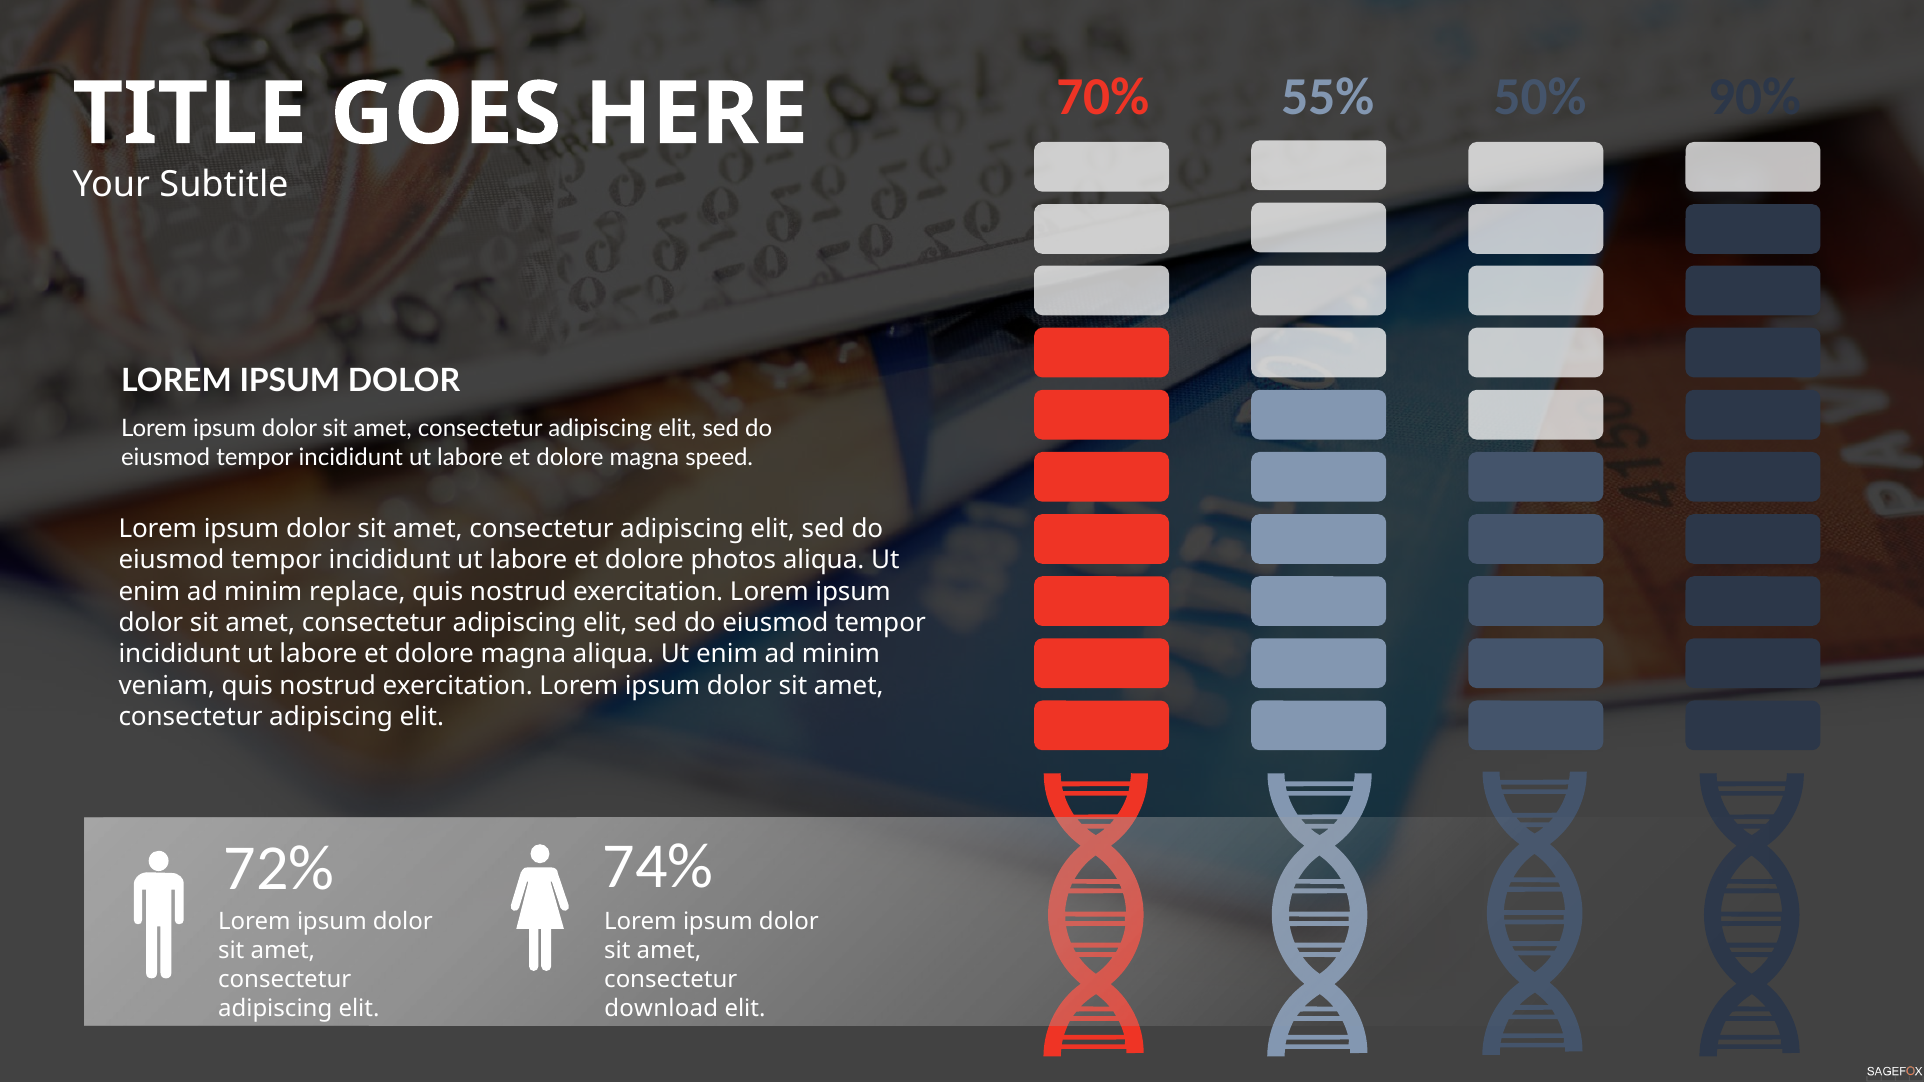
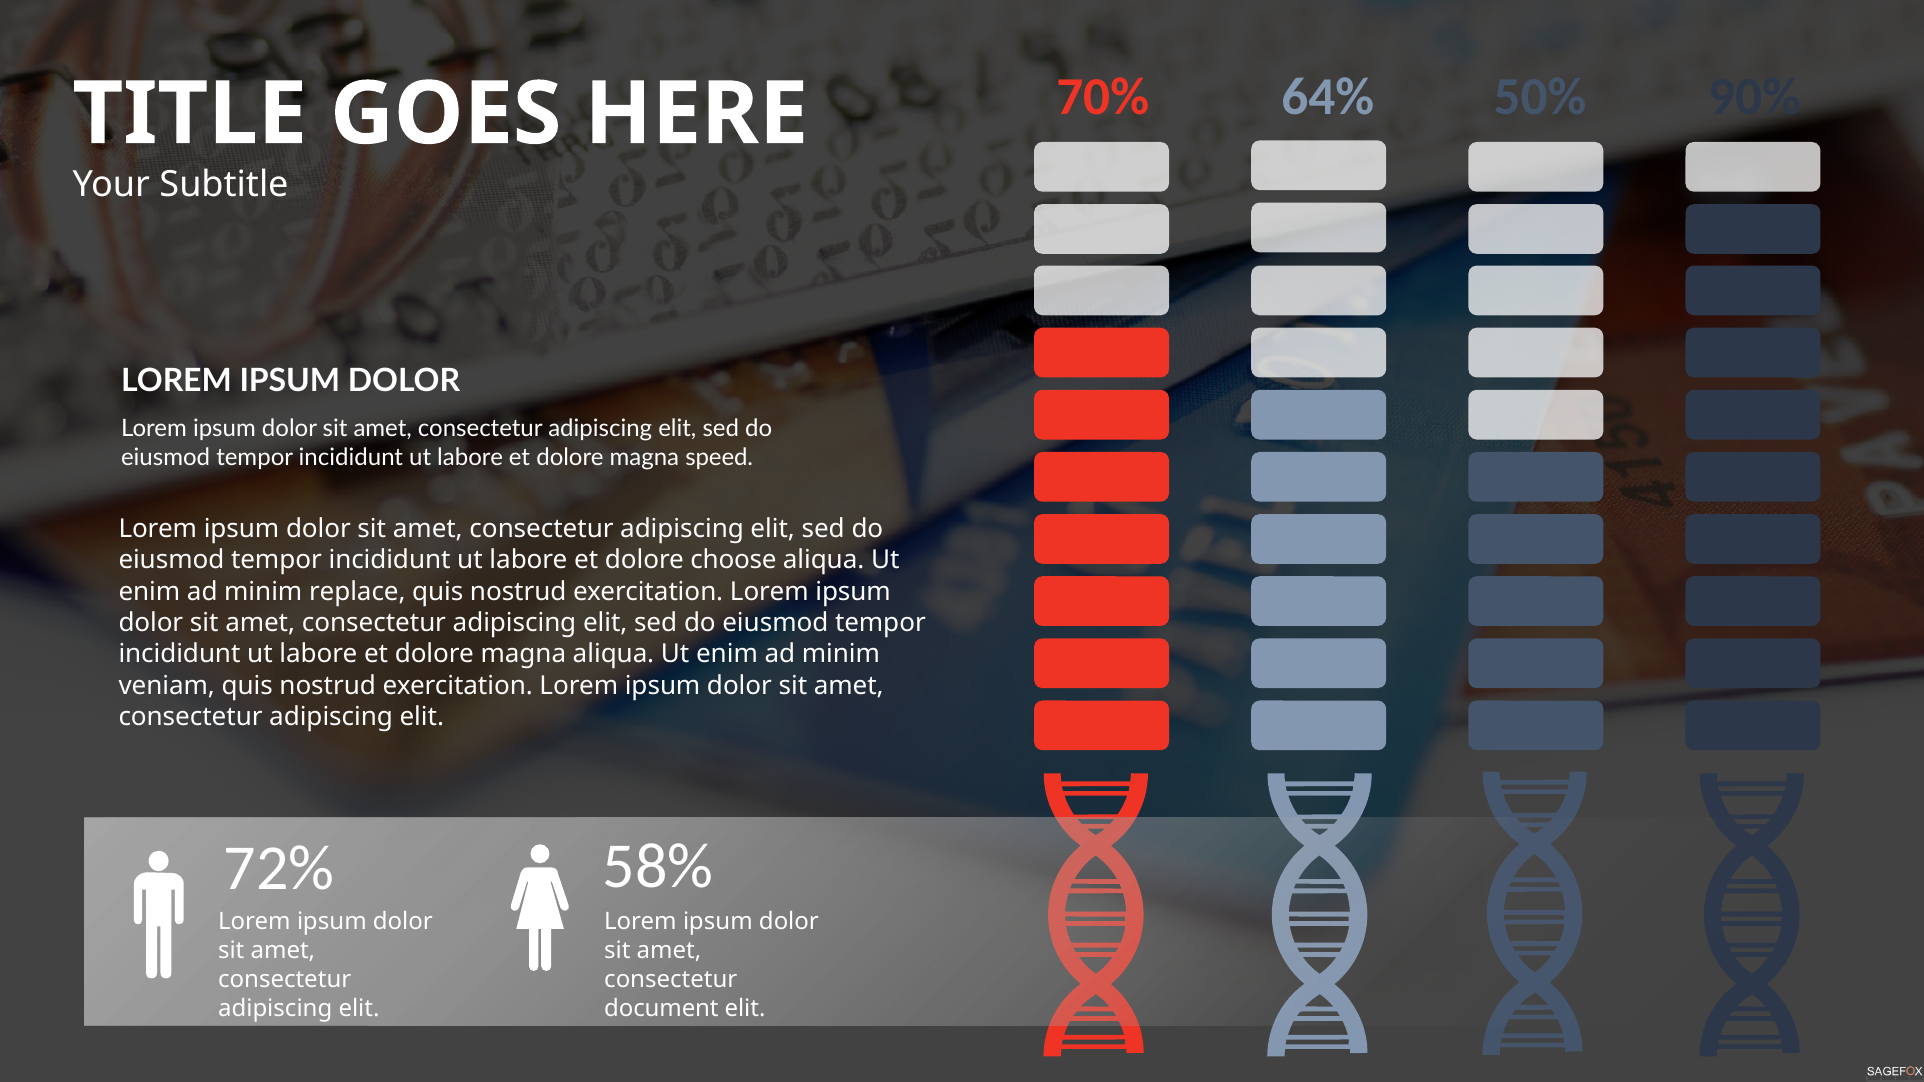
55%: 55% -> 64%
photos: photos -> choose
74%: 74% -> 58%
download: download -> document
